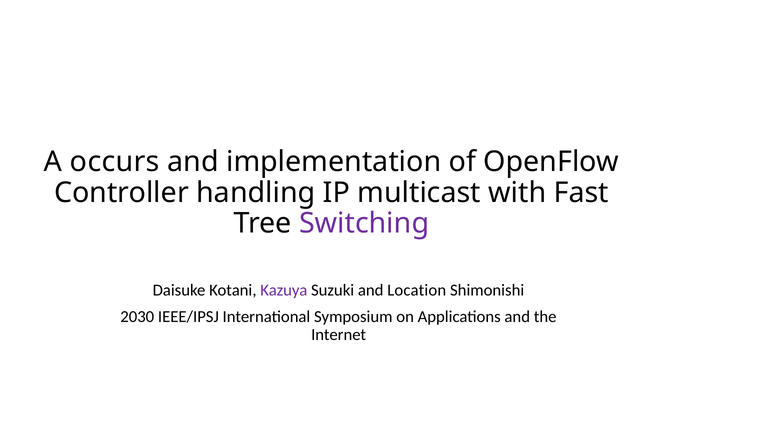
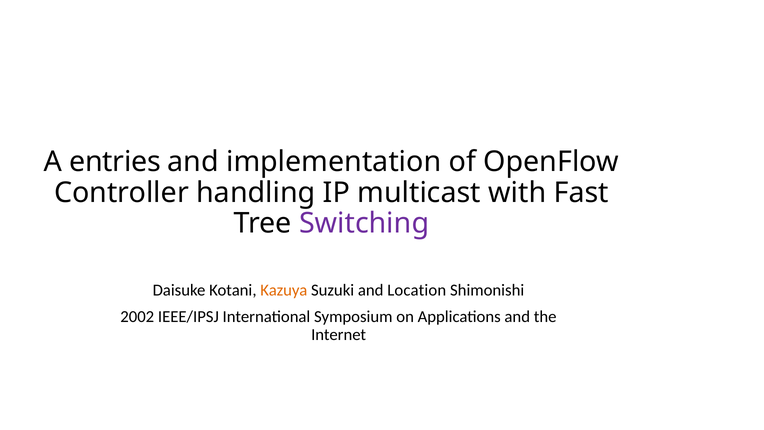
occurs: occurs -> entries
Kazuya colour: purple -> orange
2030: 2030 -> 2002
